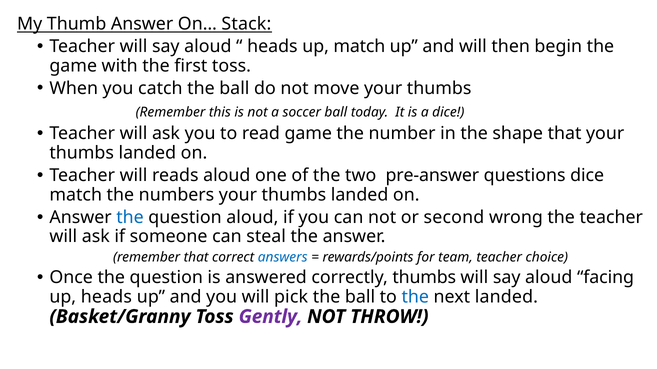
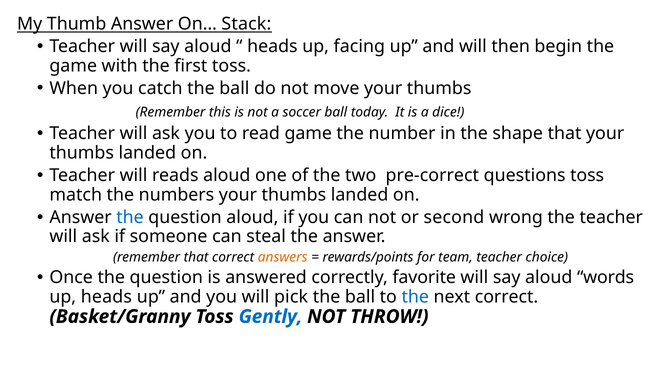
up match: match -> facing
pre-answer: pre-answer -> pre-correct
questions dice: dice -> toss
answers colour: blue -> orange
correctly thumbs: thumbs -> favorite
facing: facing -> words
next landed: landed -> correct
Gently colour: purple -> blue
